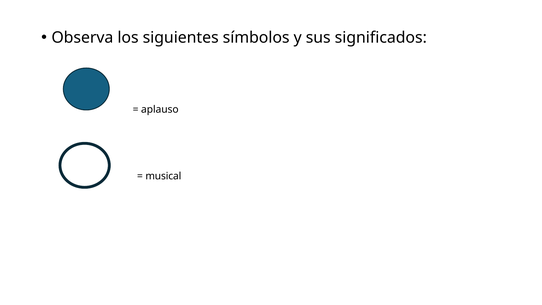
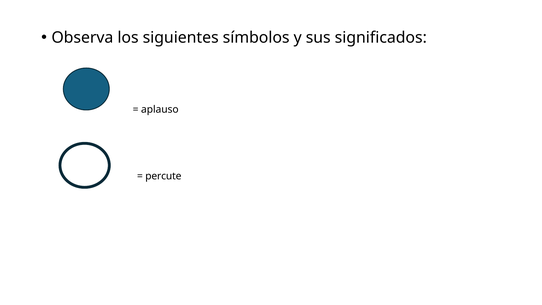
musical: musical -> percute
